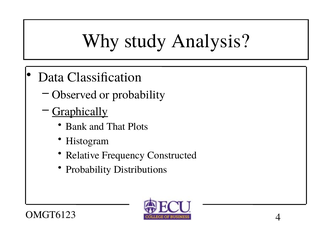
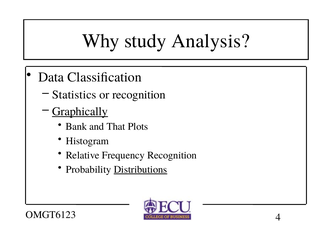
Observed: Observed -> Statistics
or probability: probability -> recognition
Frequency Constructed: Constructed -> Recognition
Distributions underline: none -> present
